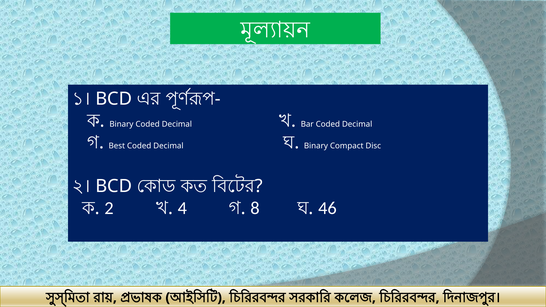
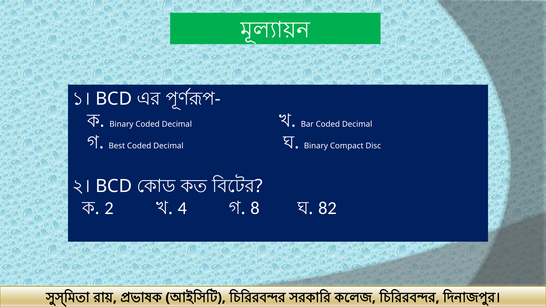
46: 46 -> 82
